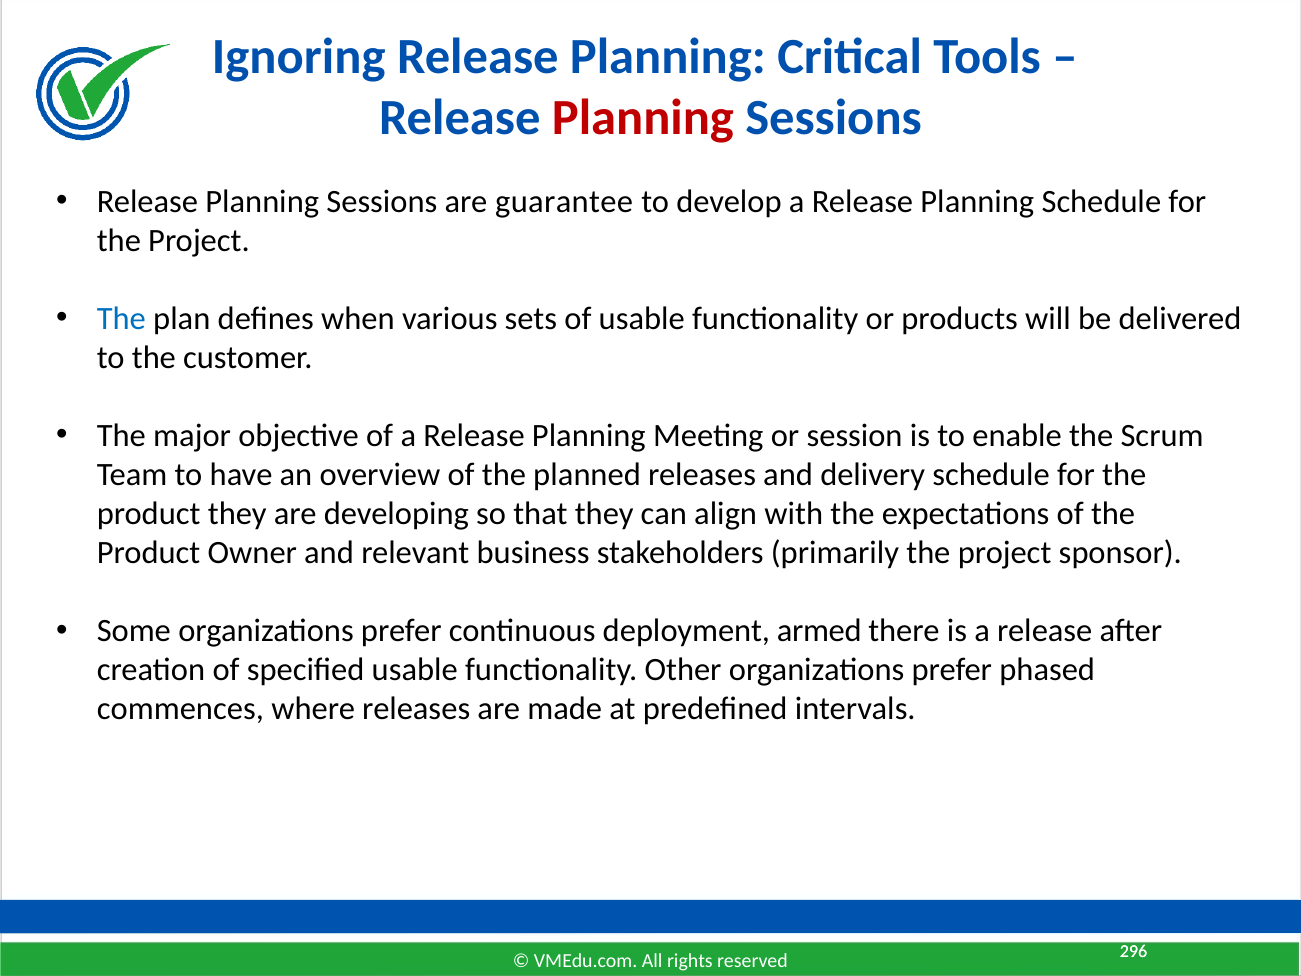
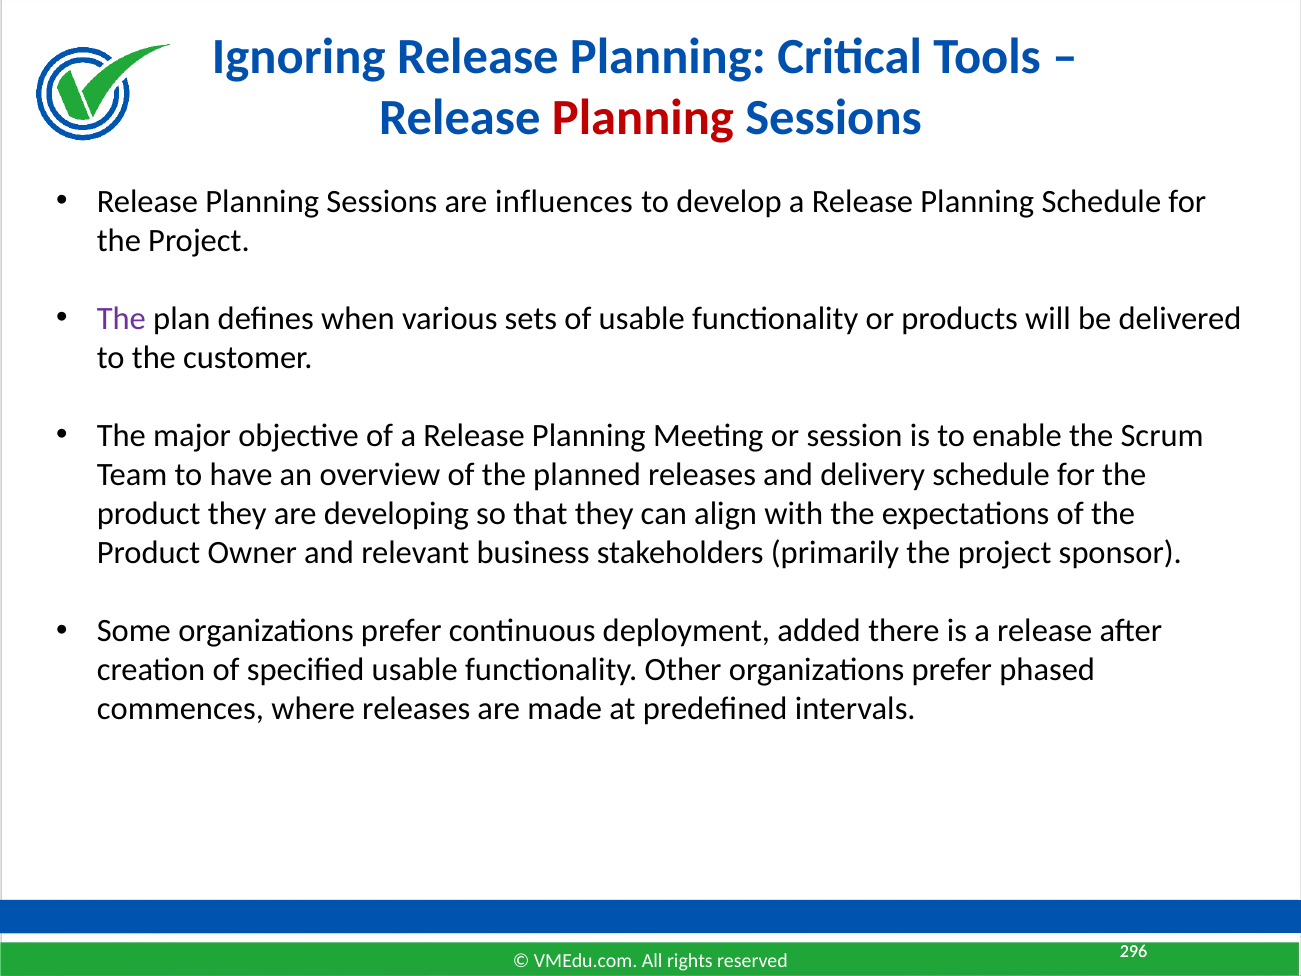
guarantee: guarantee -> influences
The at (121, 319) colour: blue -> purple
armed: armed -> added
